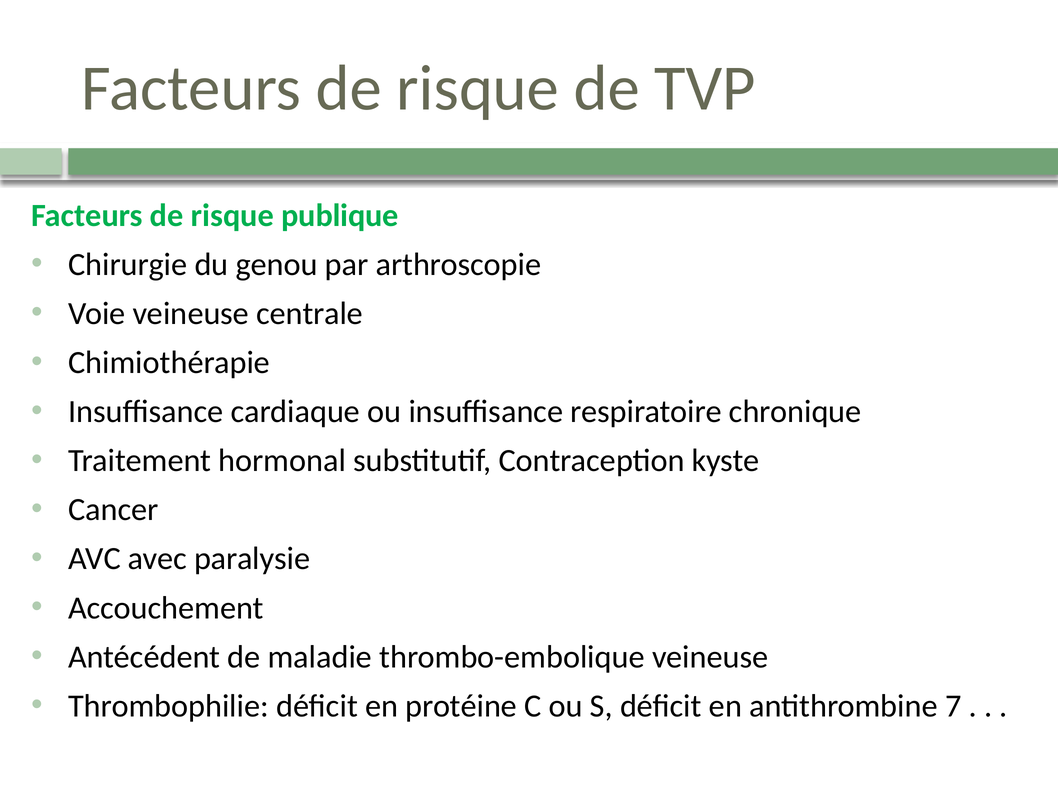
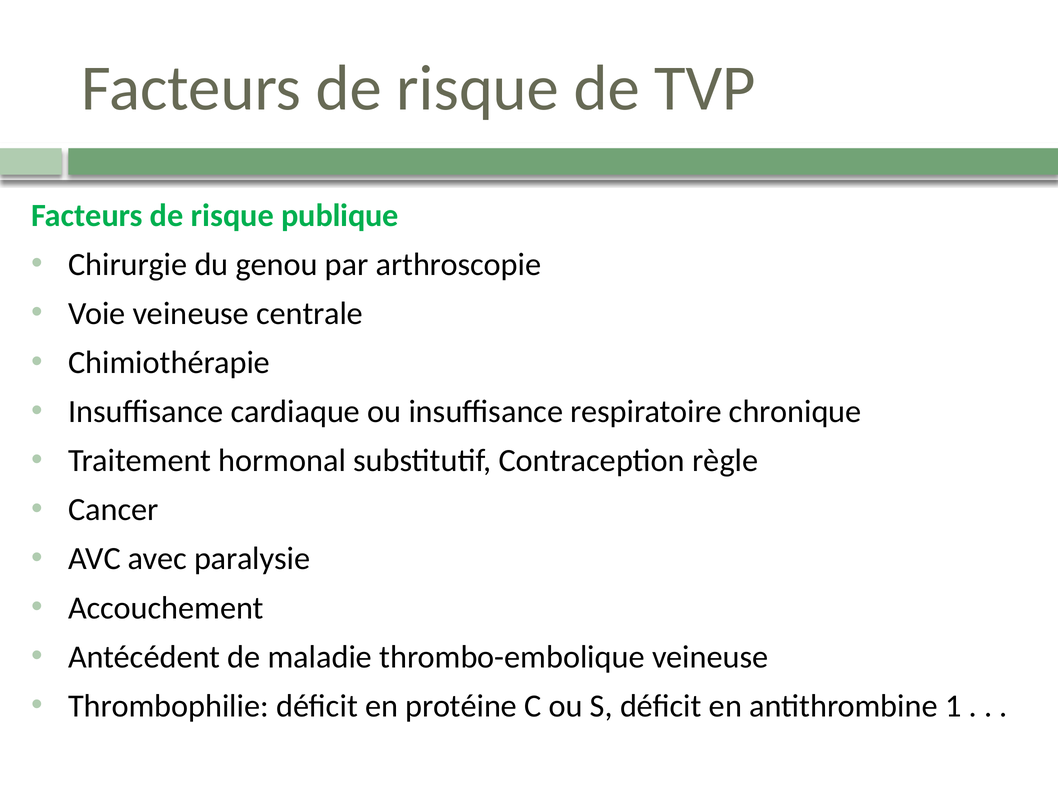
kyste: kyste -> règle
7: 7 -> 1
